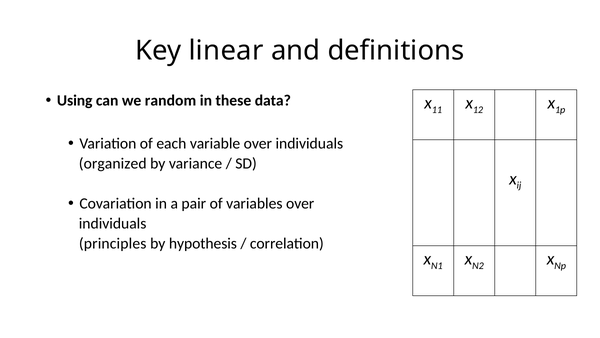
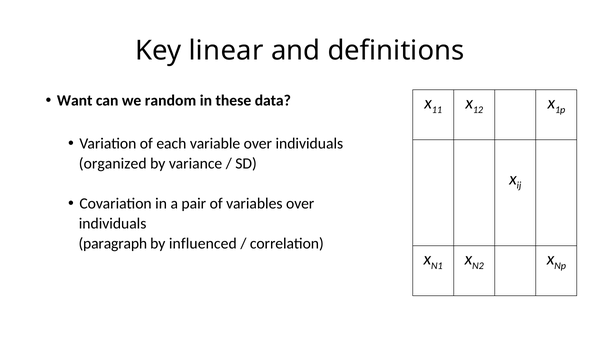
Using: Using -> Want
principles: principles -> paragraph
hypothesis: hypothesis -> influenced
